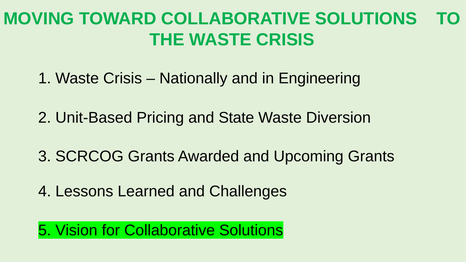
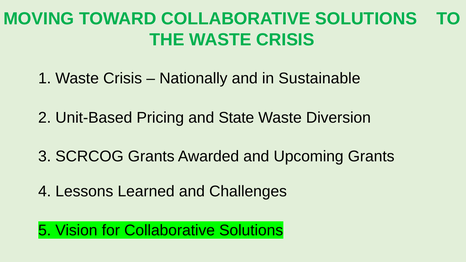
Engineering: Engineering -> Sustainable
